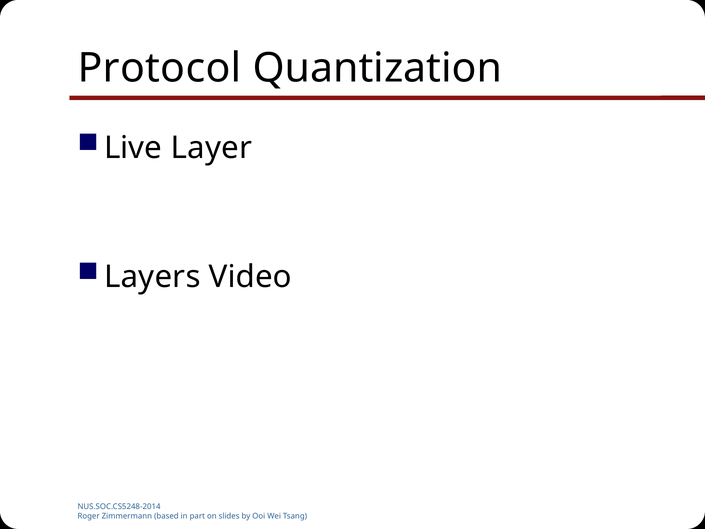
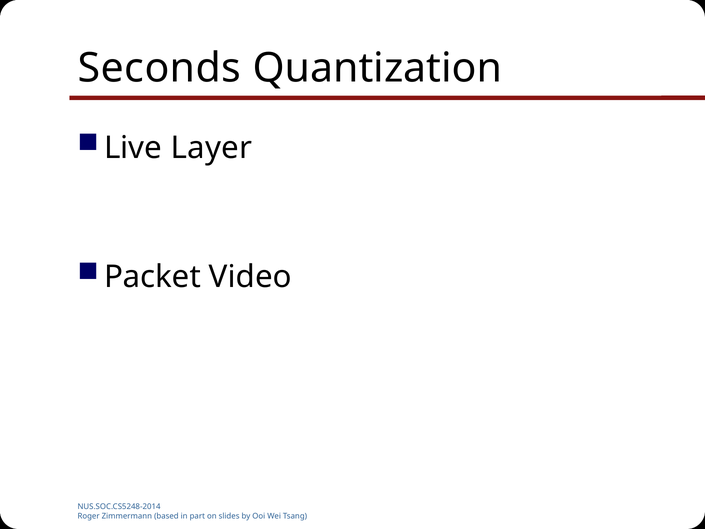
Protocol: Protocol -> Seconds
Layers: Layers -> Packet
